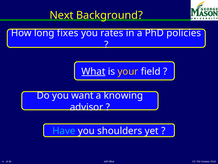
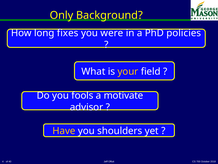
Next: Next -> Only
rates: rates -> were
What underline: present -> none
want: want -> fools
knowing: knowing -> motivate
Have colour: light blue -> yellow
